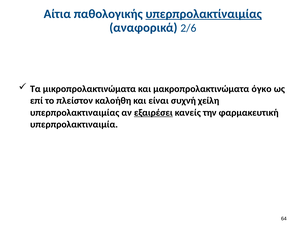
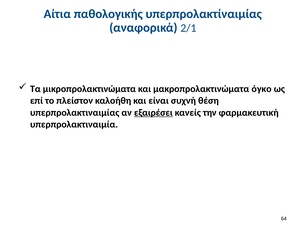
υπερπρολακτίναιμίας underline: present -> none
2/6: 2/6 -> 2/1
χείλη: χείλη -> θέση
